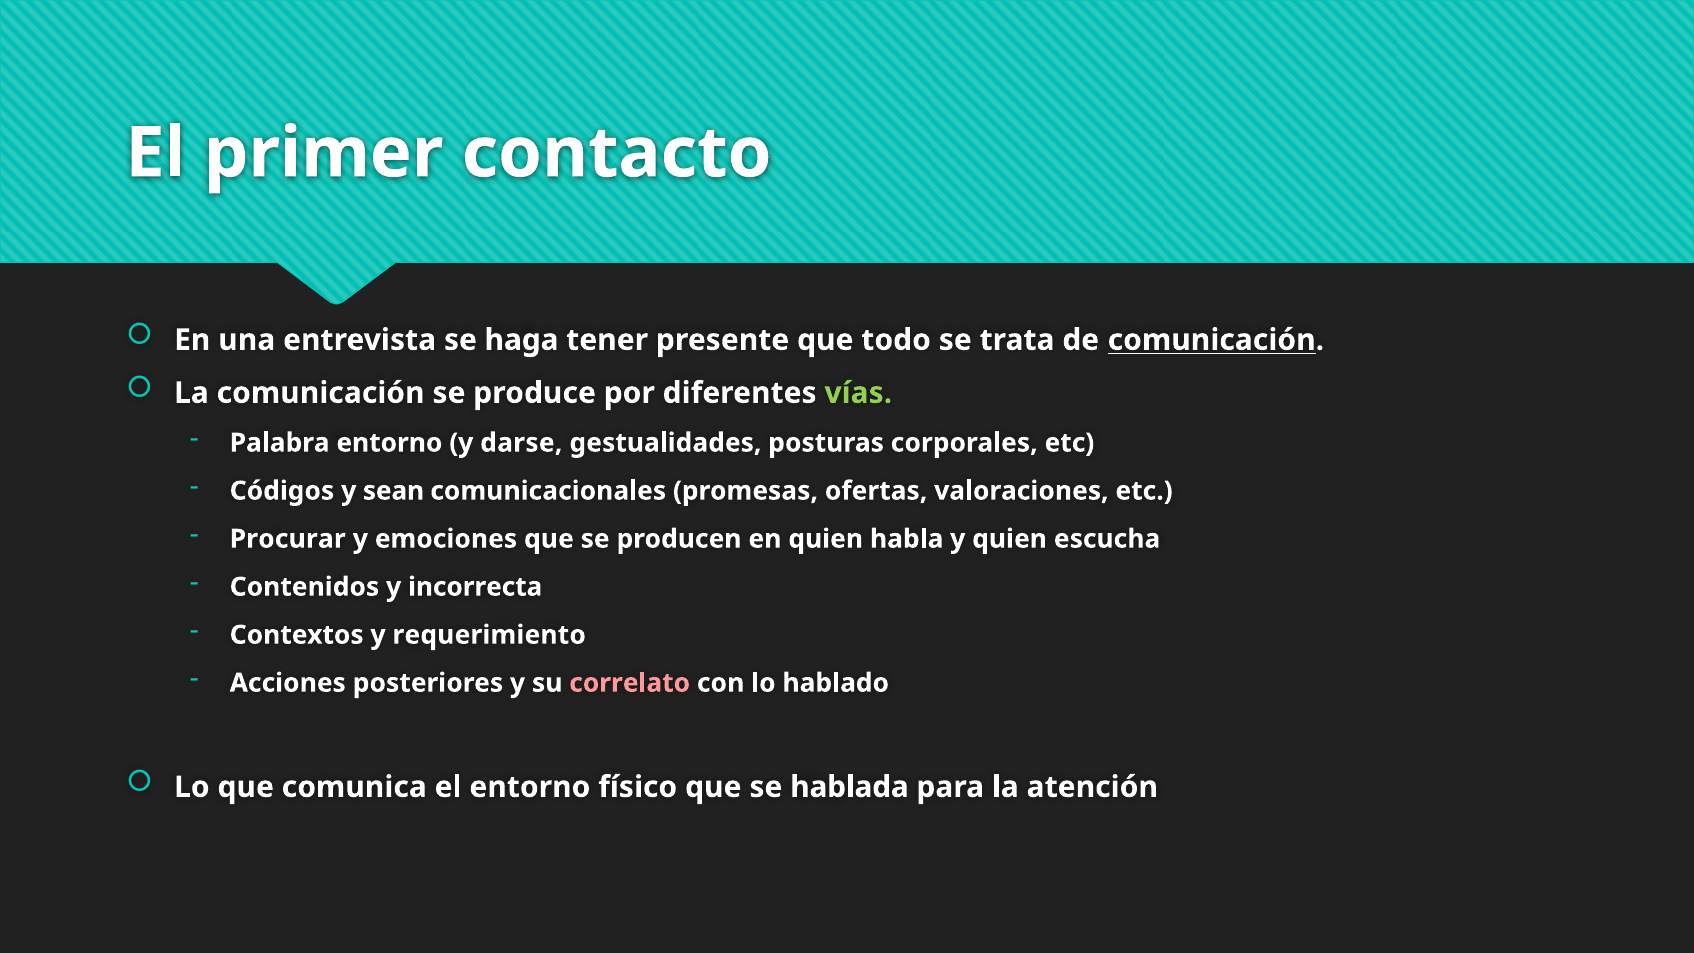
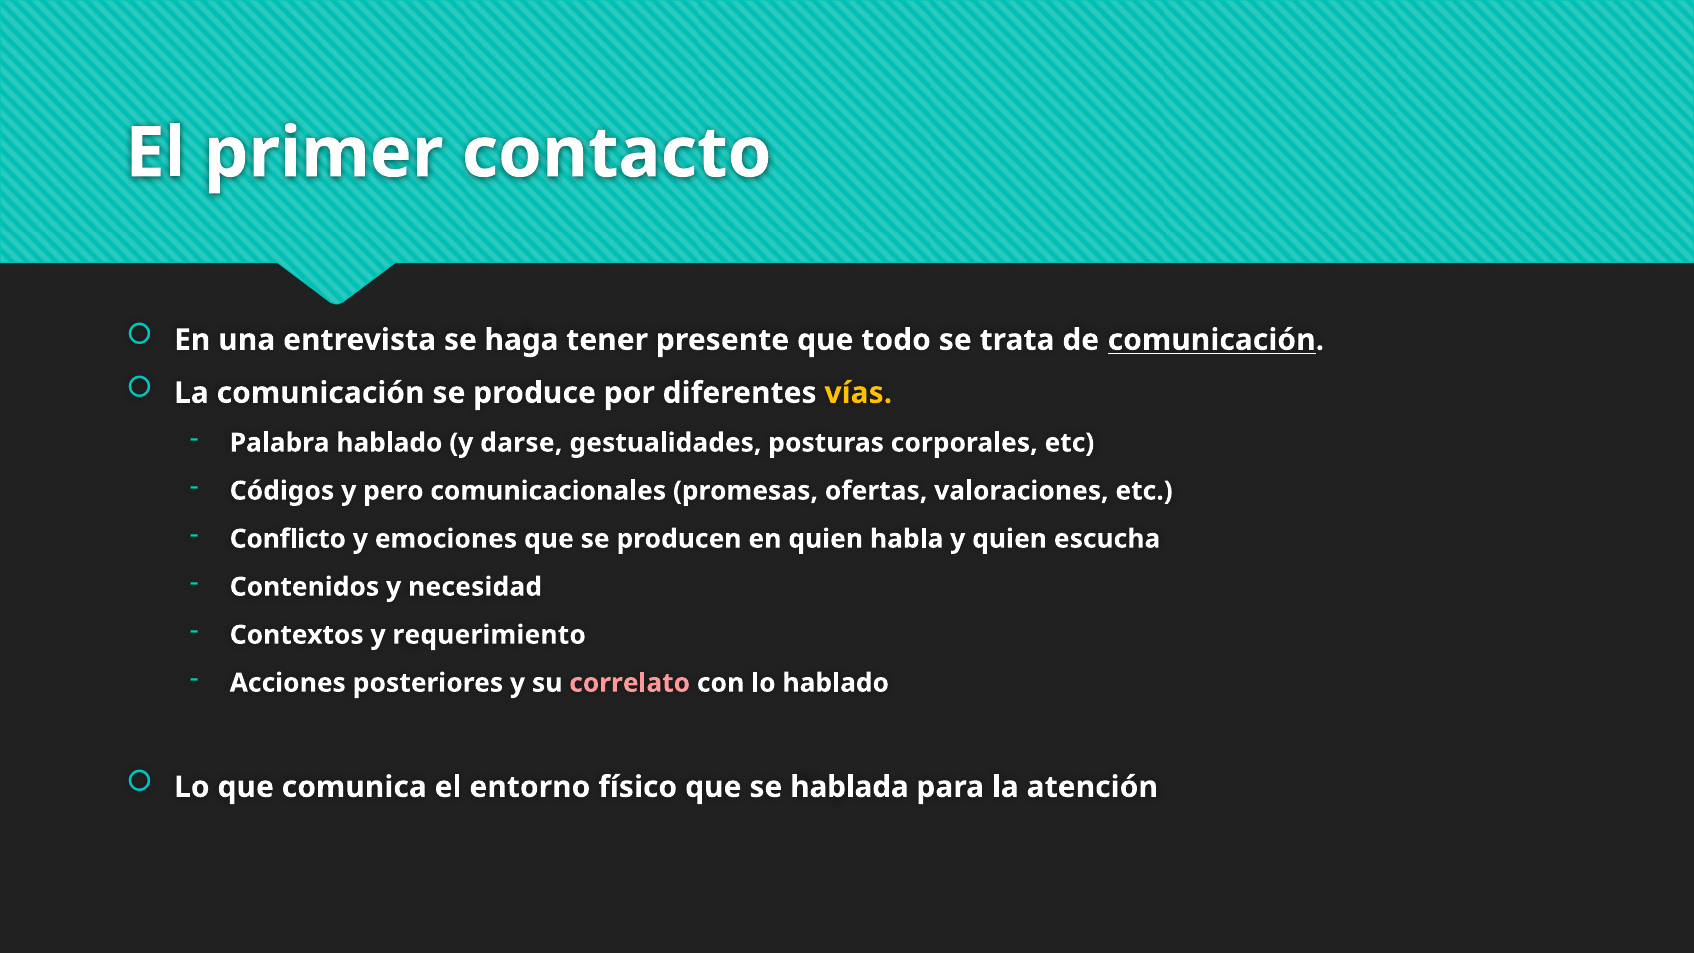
vías colour: light green -> yellow
Palabra entorno: entorno -> hablado
sean: sean -> pero
Procurar: Procurar -> Conflicto
incorrecta: incorrecta -> necesidad
